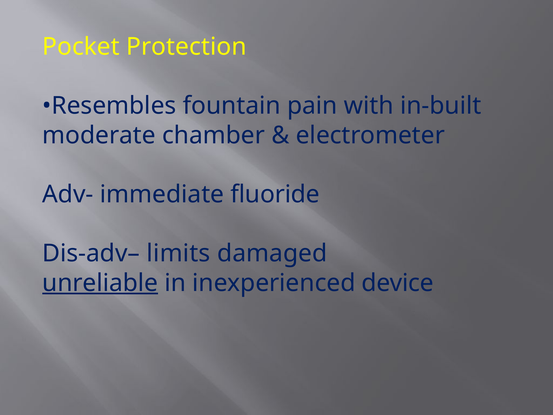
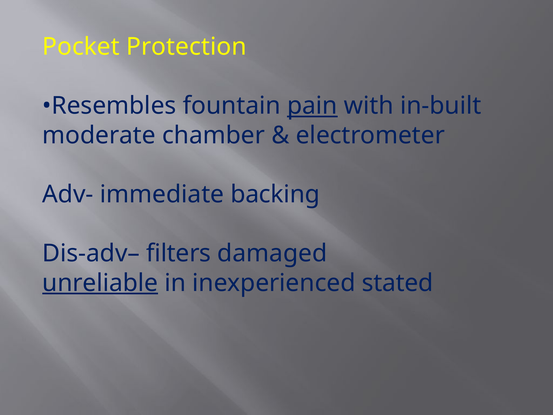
pain underline: none -> present
fluoride: fluoride -> backing
limits: limits -> filters
device: device -> stated
